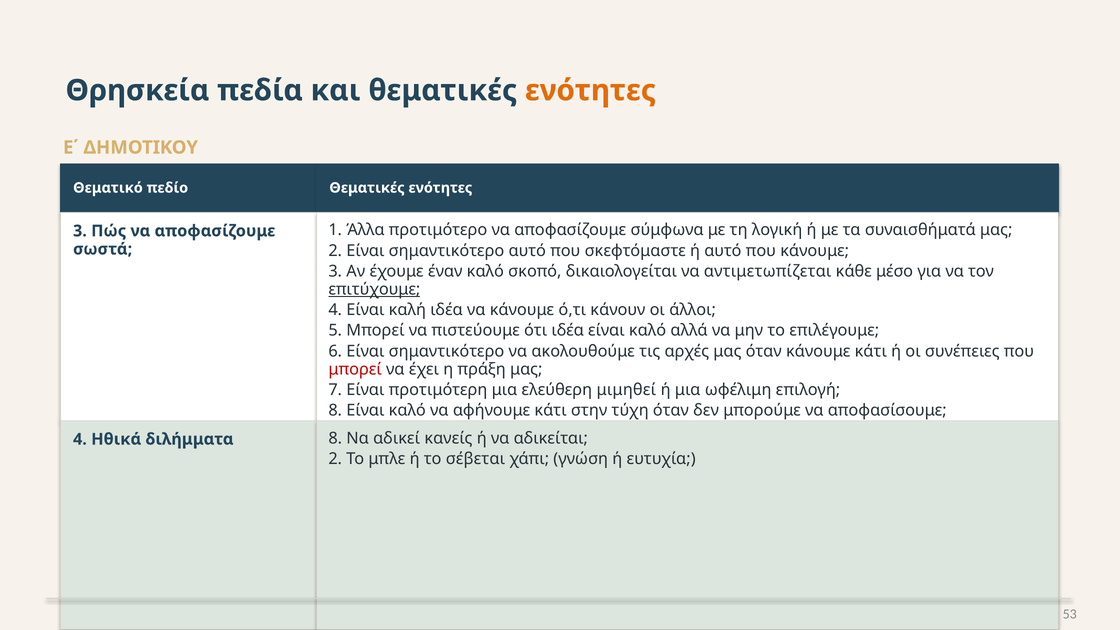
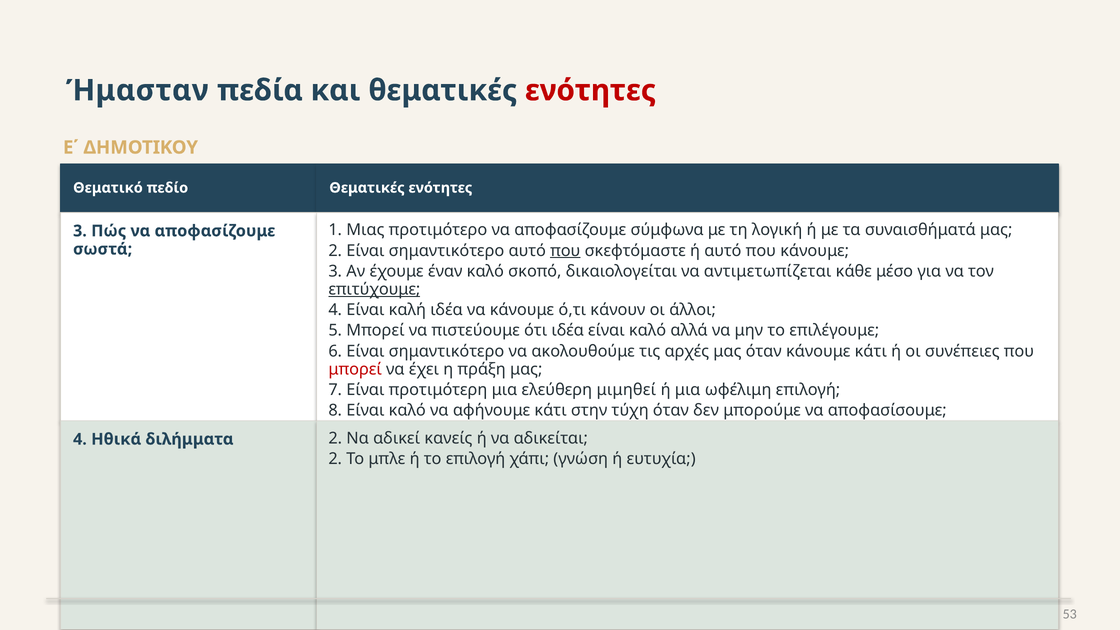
Θρησκεία: Θρησκεία -> Ήμασταν
ενότητες at (590, 90) colour: orange -> red
Άλλα: Άλλα -> Μιας
που at (565, 251) underline: none -> present
διλήμματα 8: 8 -> 2
το σέβεται: σέβεται -> επιλογή
